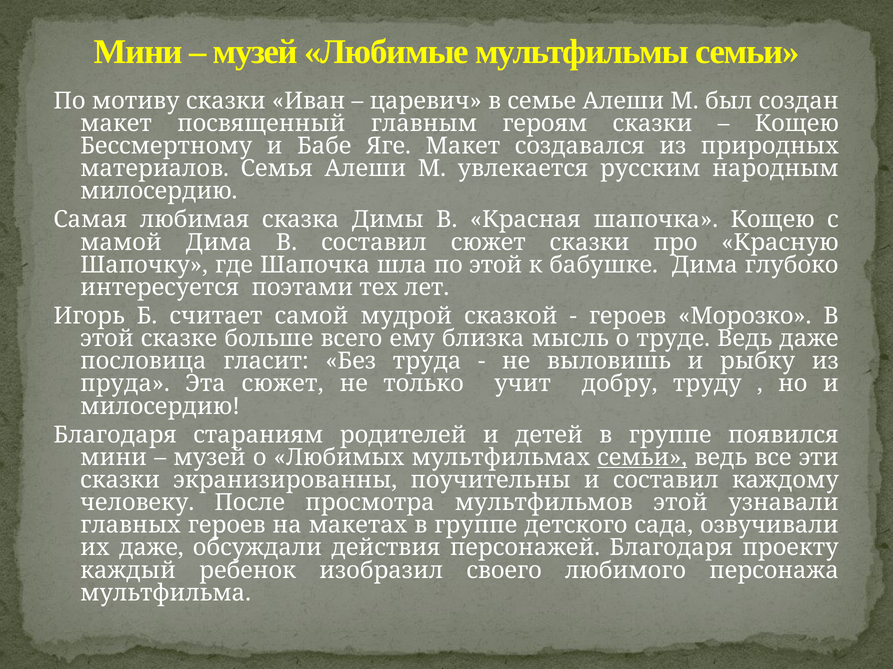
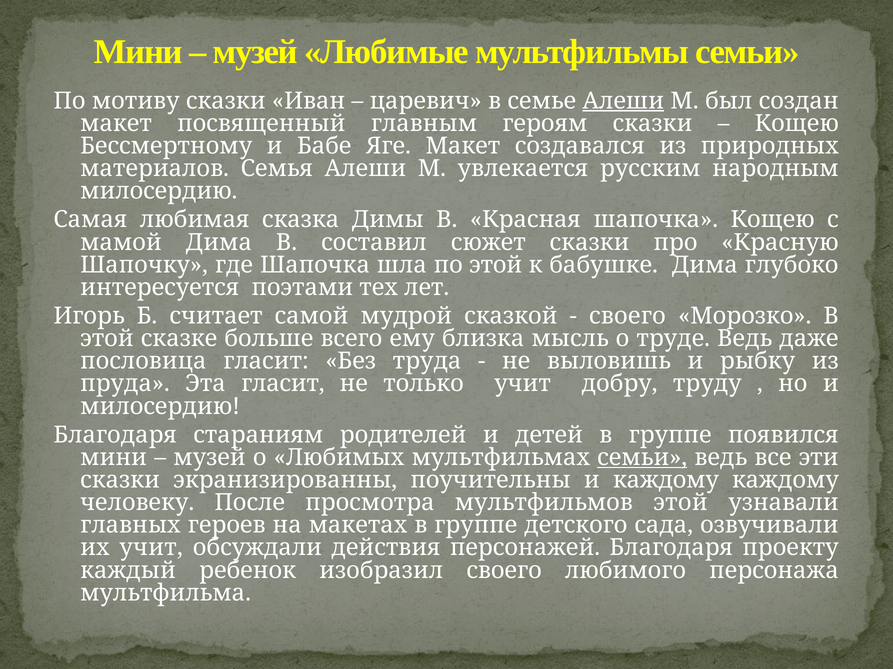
Алеши at (623, 101) underline: none -> present
героев at (628, 316): героев -> своего
Эта сюжет: сюжет -> гласит
и составил: составил -> каждому
их даже: даже -> учит
